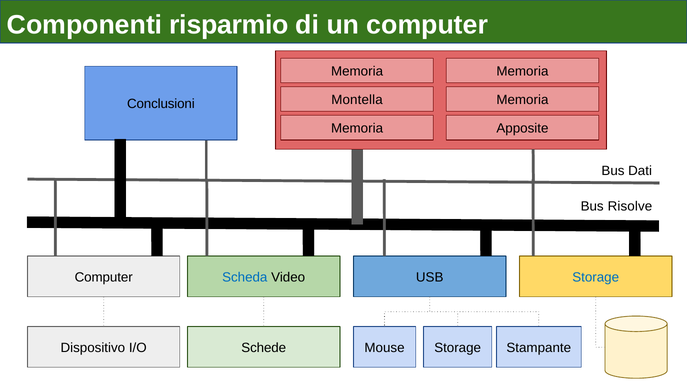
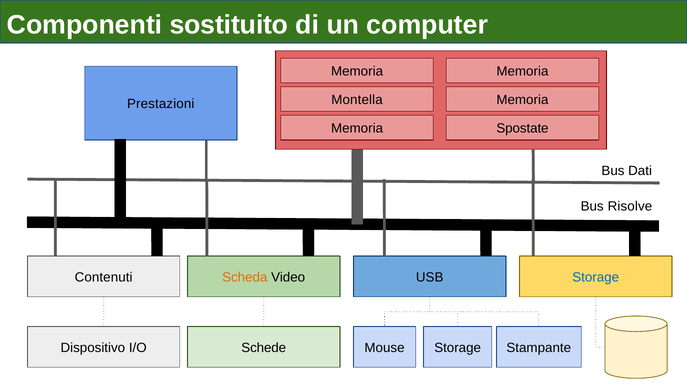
risparmio: risparmio -> sostituito
Conclusioni: Conclusioni -> Prestazioni
Apposite: Apposite -> Spostate
Computer at (104, 278): Computer -> Contenuti
Scheda colour: blue -> orange
